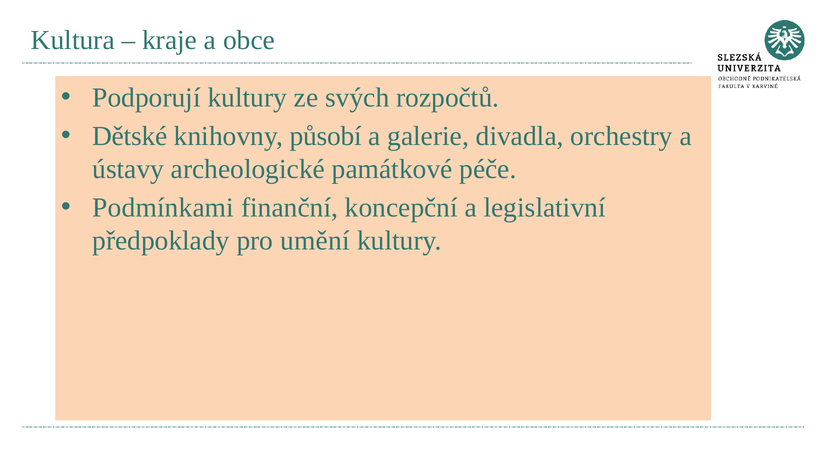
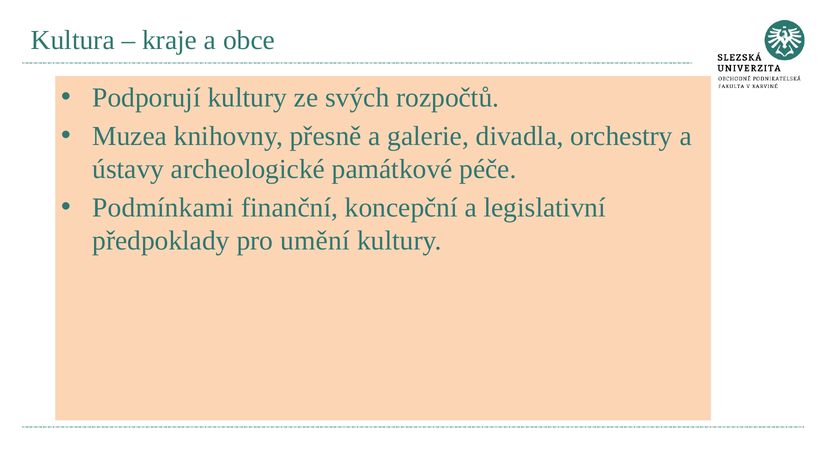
Dětské: Dětské -> Muzea
působí: působí -> přesně
